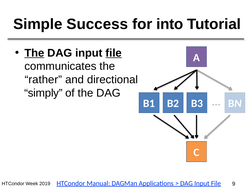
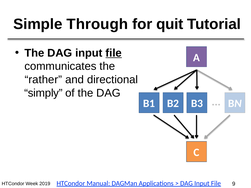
Success: Success -> Through
into: into -> quit
The at (34, 53) underline: present -> none
